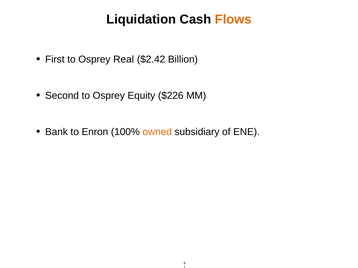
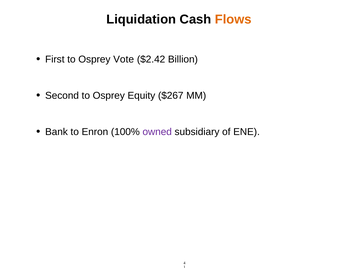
Real: Real -> Vote
$226: $226 -> $267
owned colour: orange -> purple
